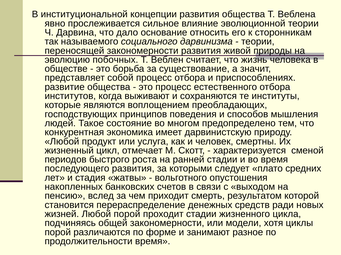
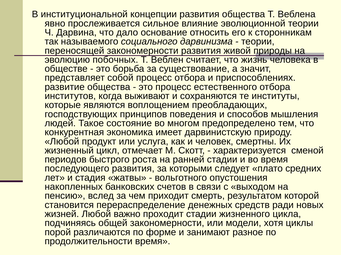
Любой порой: порой -> важно
